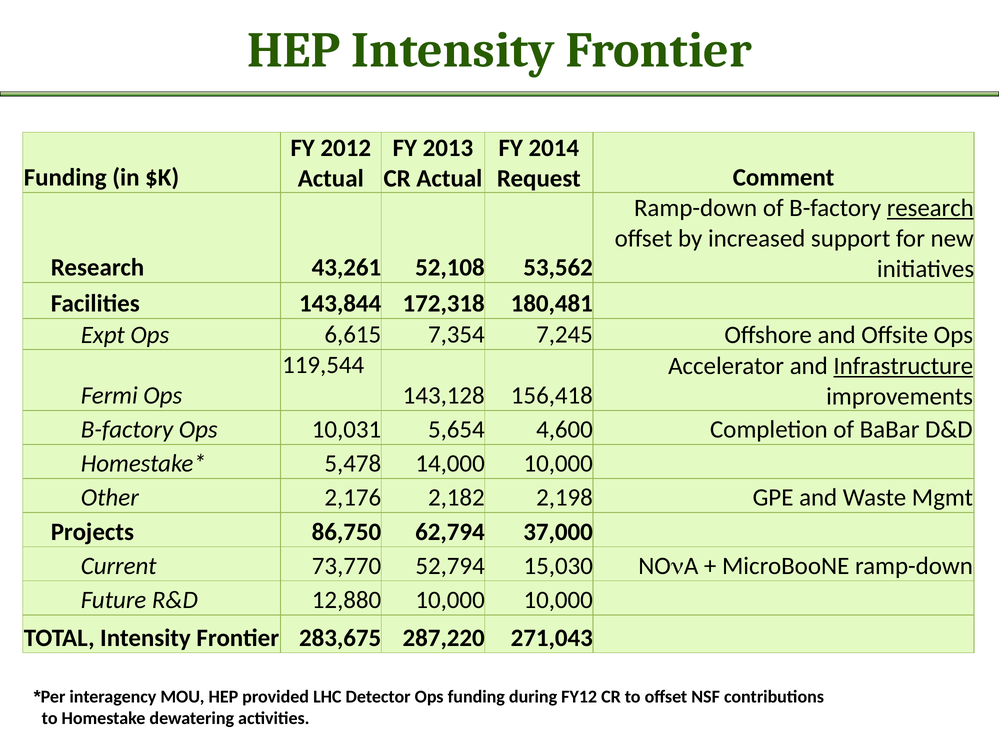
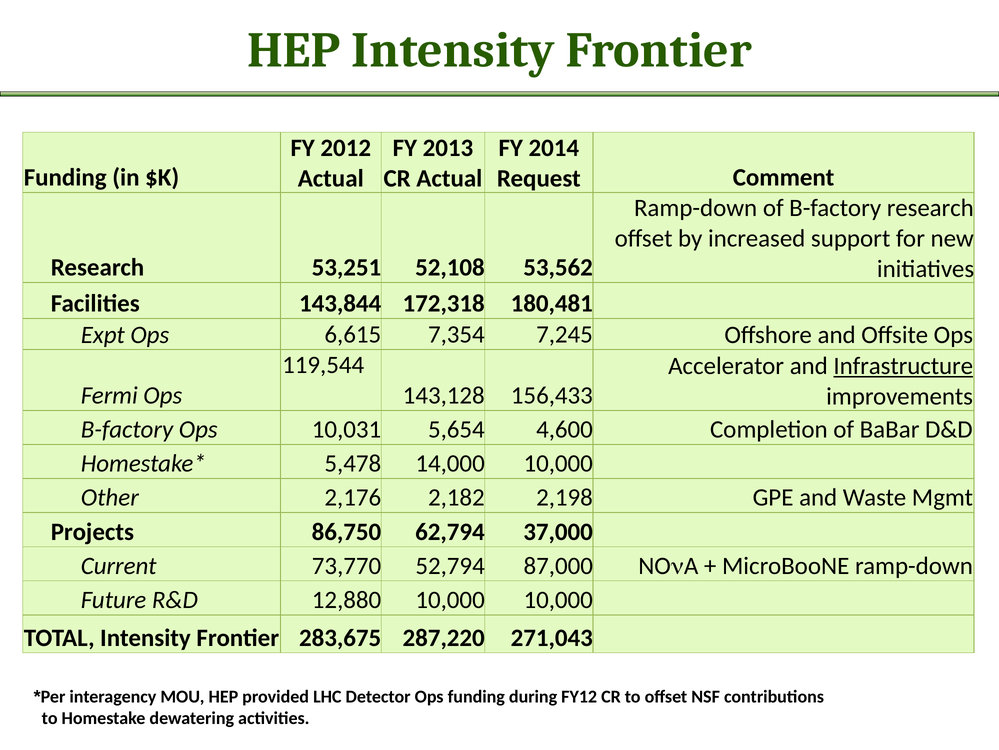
research at (930, 208) underline: present -> none
43,261: 43,261 -> 53,251
156,418: 156,418 -> 156,433
15,030: 15,030 -> 87,000
